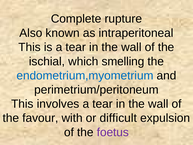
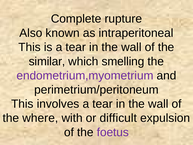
ischial: ischial -> similar
endometrium,myometrium colour: blue -> purple
favour: favour -> where
